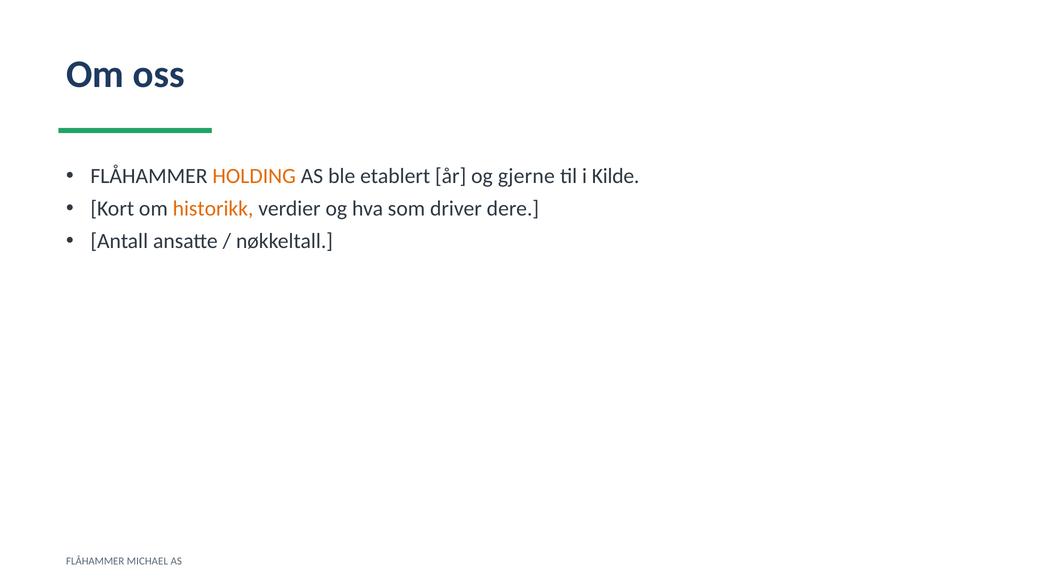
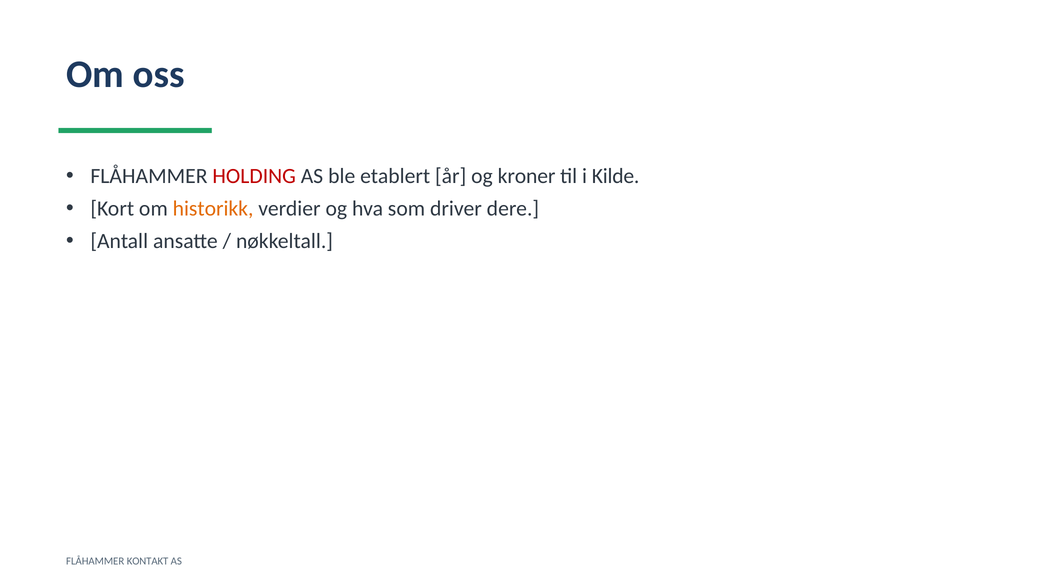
HOLDING colour: orange -> red
gjerne: gjerne -> kroner
MICHAEL: MICHAEL -> KONTAKT
